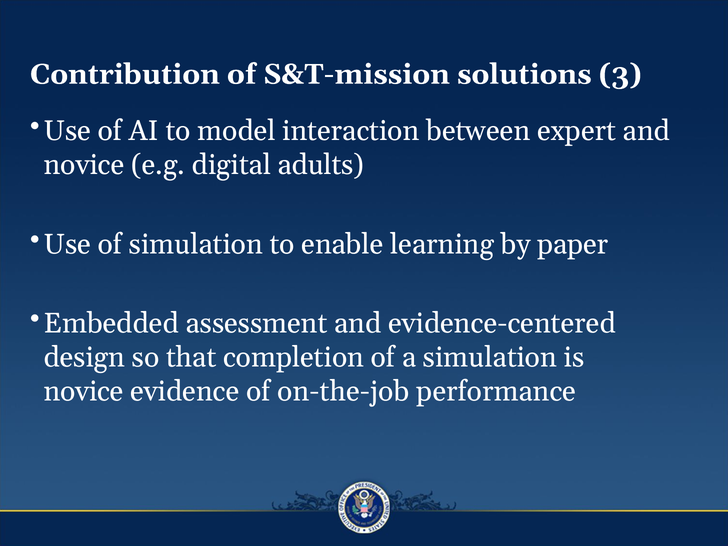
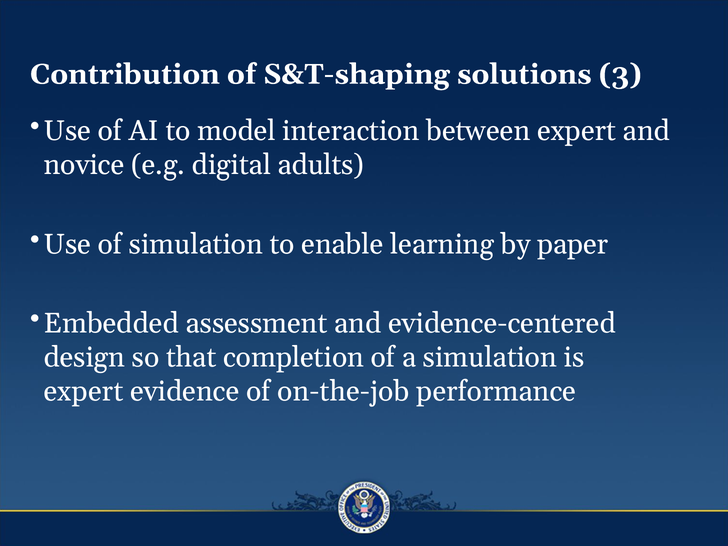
S&T-mission: S&T-mission -> S&T-shaping
novice at (84, 392): novice -> expert
